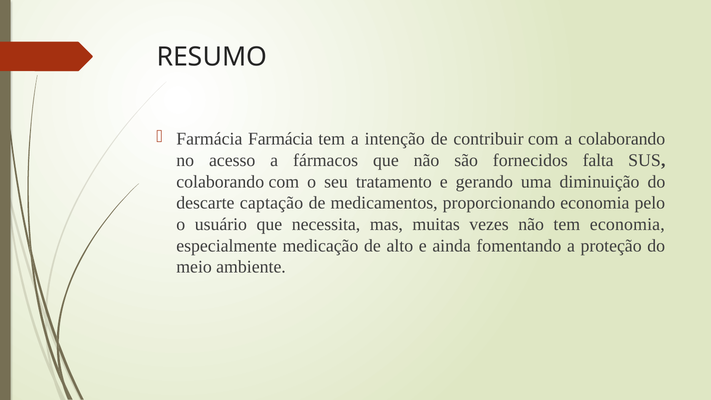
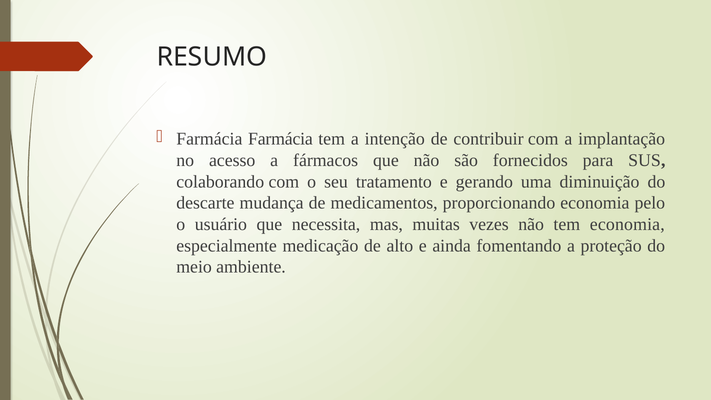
a colaborando: colaborando -> implantação
falta: falta -> para
captação: captação -> mudança
